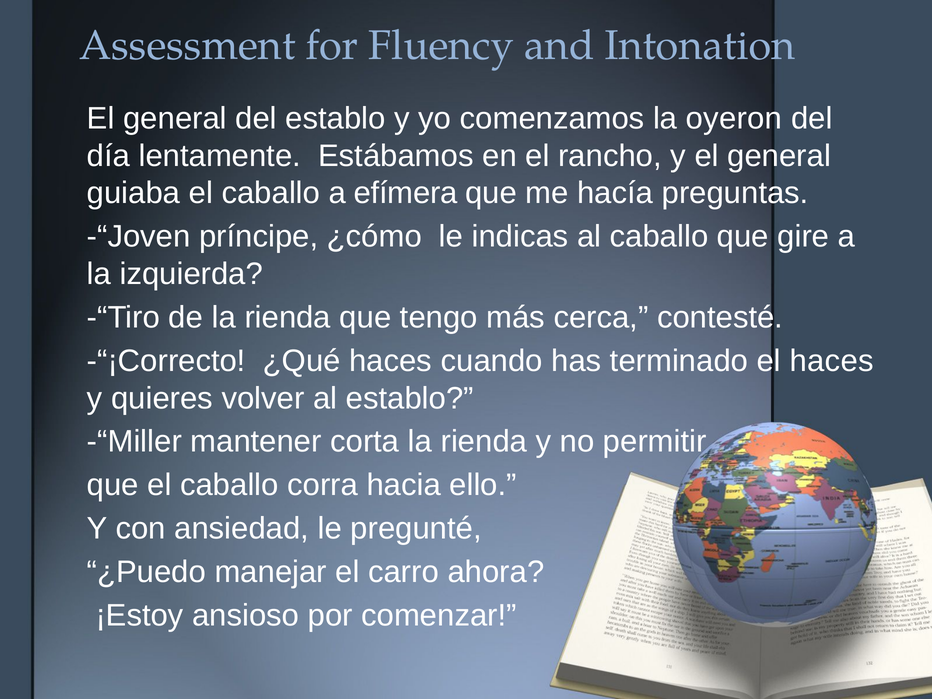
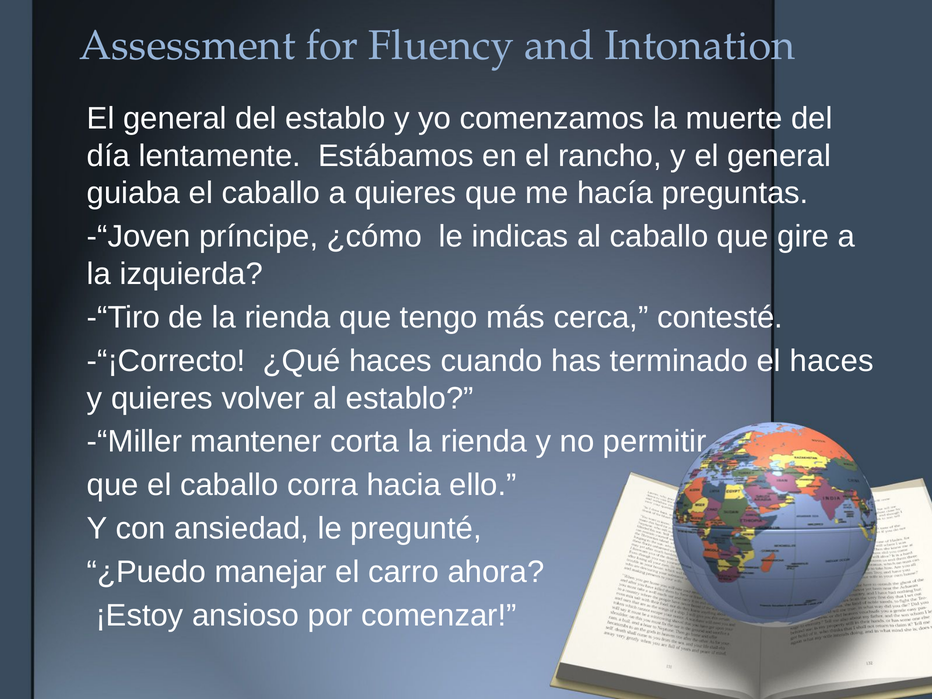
oyeron: oyeron -> muerte
a efímera: efímera -> quieres
